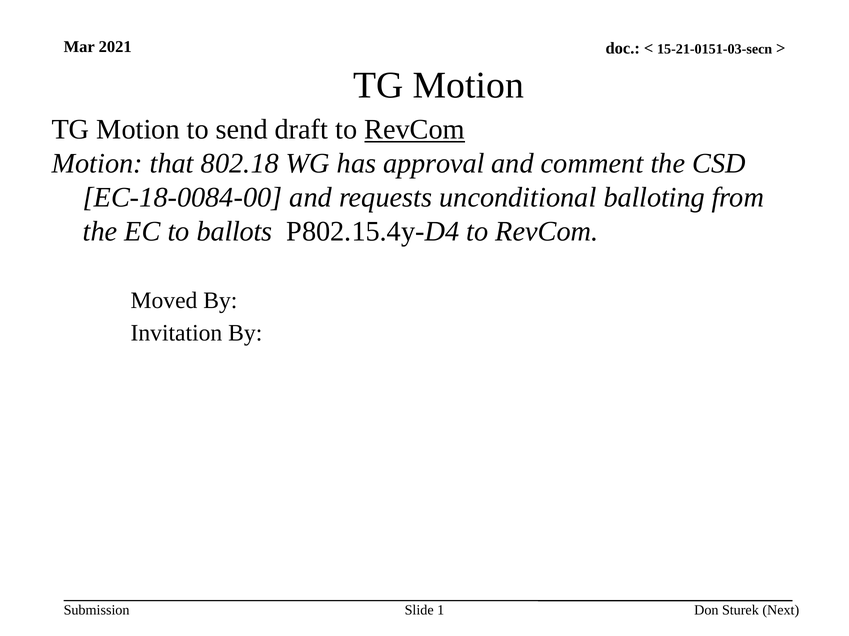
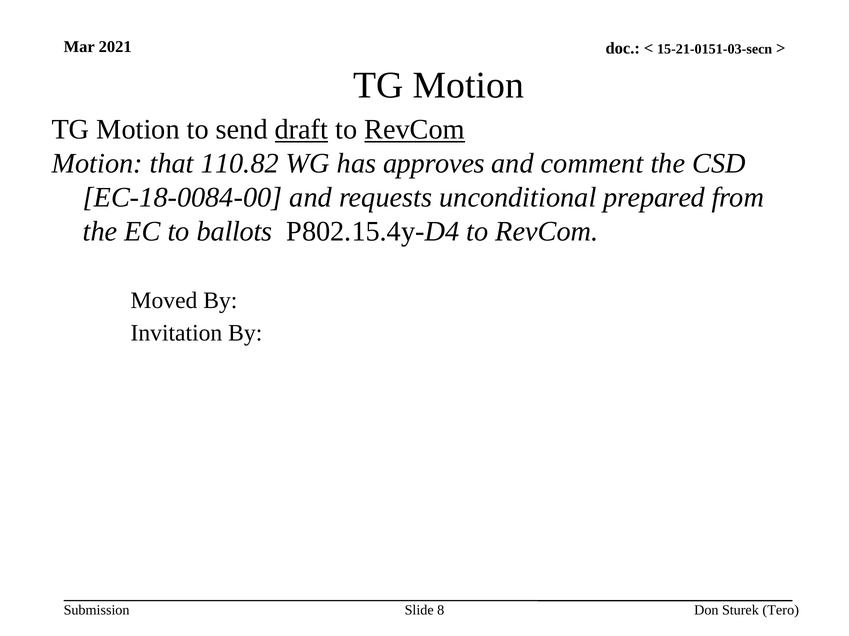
draft underline: none -> present
802.18: 802.18 -> 110.82
approval: approval -> approves
balloting: balloting -> prepared
1: 1 -> 8
Next: Next -> Tero
